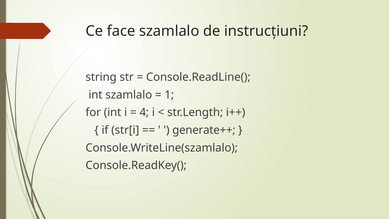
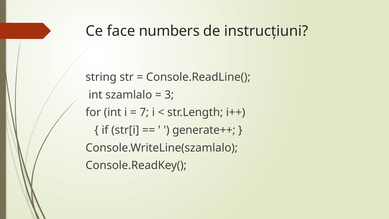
face szamlalo: szamlalo -> numbers
1: 1 -> 3
4: 4 -> 7
